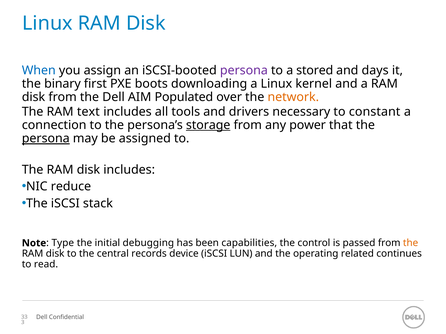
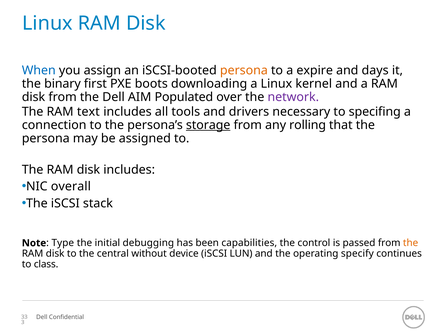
persona at (244, 71) colour: purple -> orange
stored: stored -> expire
network colour: orange -> purple
constant: constant -> specifing
power: power -> rolling
persona at (46, 139) underline: present -> none
reduce: reduce -> overall
records: records -> without
related: related -> specify
read: read -> class
